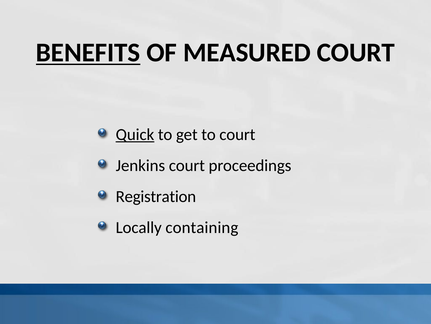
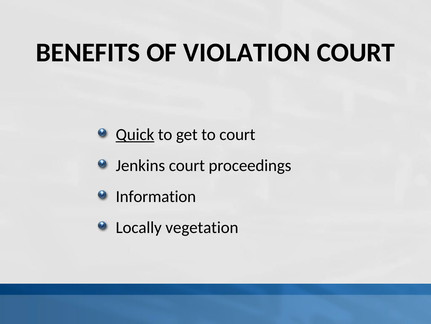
BENEFITS underline: present -> none
MEASURED: MEASURED -> VIOLATION
Registration: Registration -> Information
containing: containing -> vegetation
